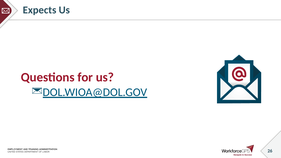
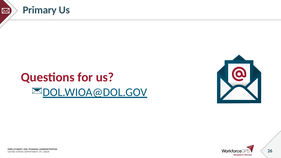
Expects: Expects -> Primary
